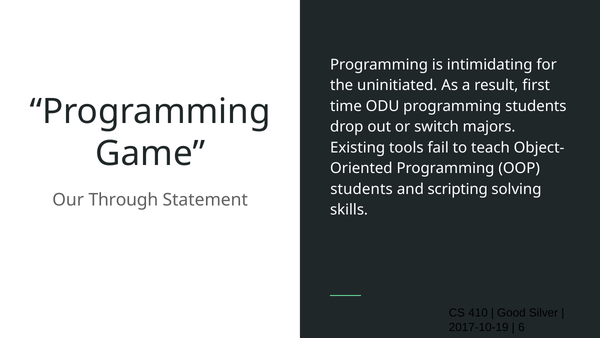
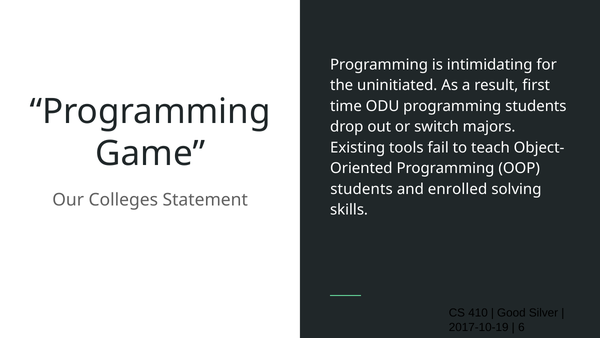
scripting: scripting -> enrolled
Through: Through -> Colleges
